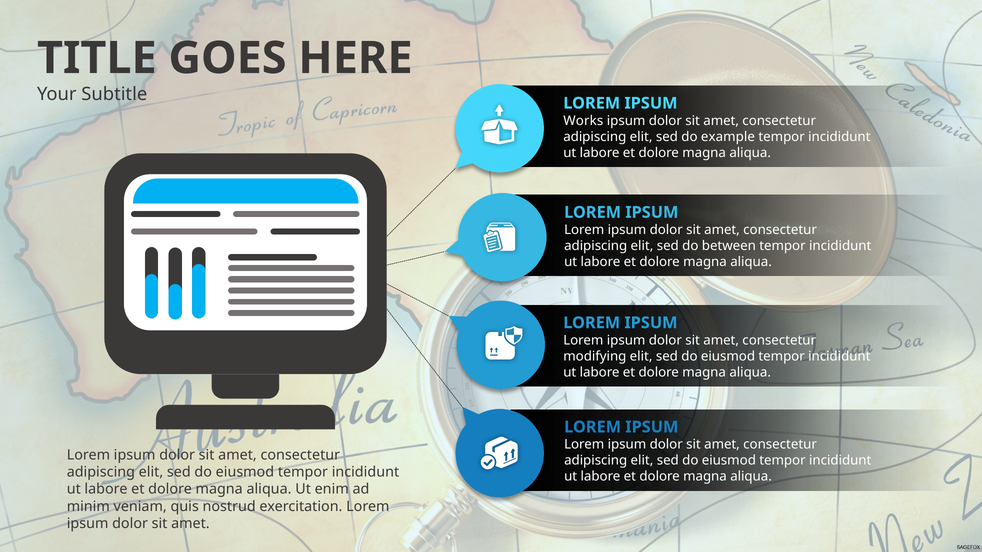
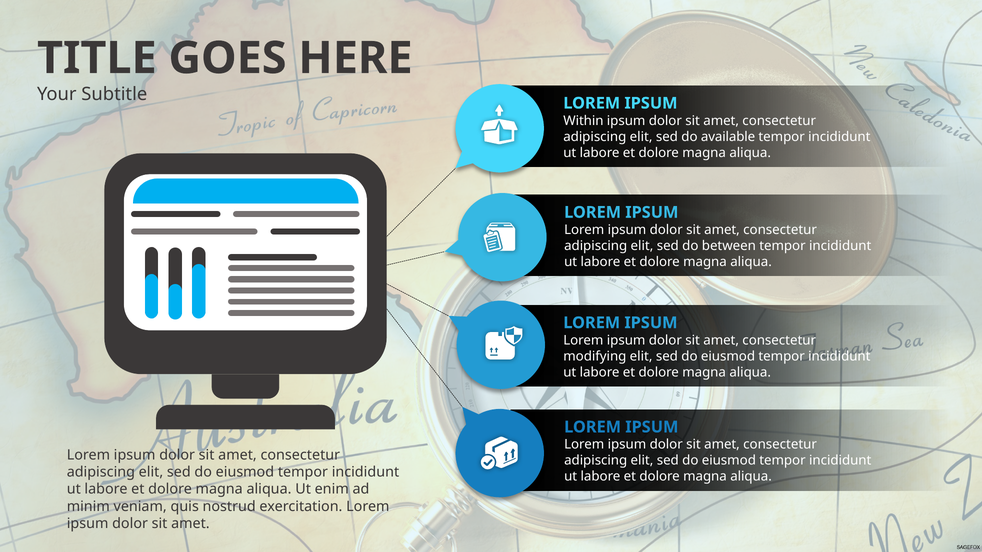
Works: Works -> Within
example: example -> available
